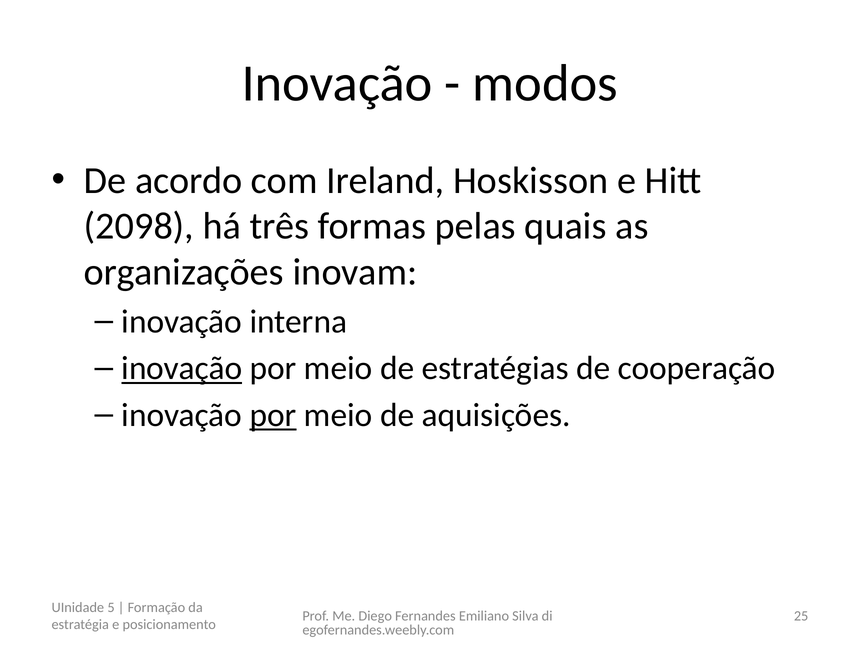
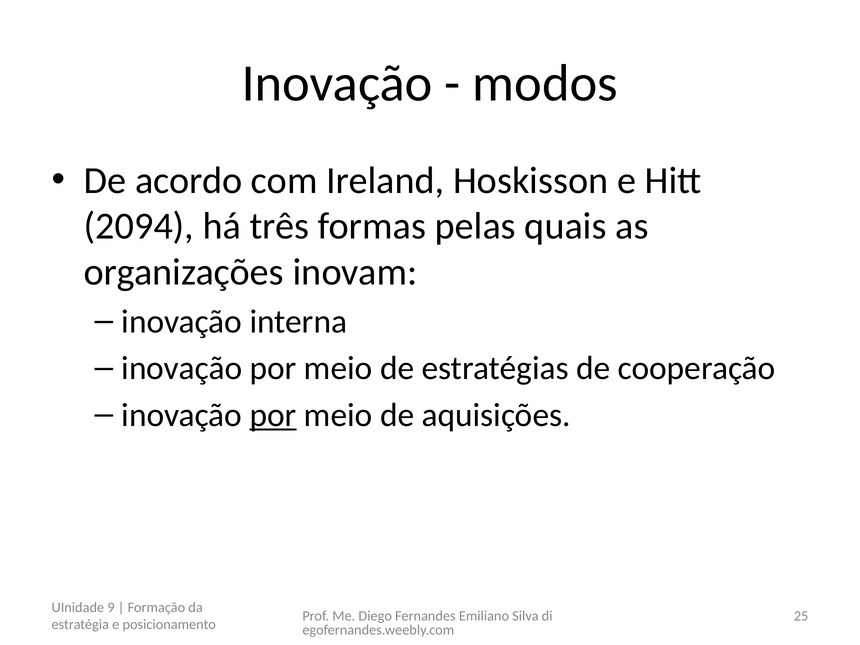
2098: 2098 -> 2094
inovação at (182, 368) underline: present -> none
5: 5 -> 9
